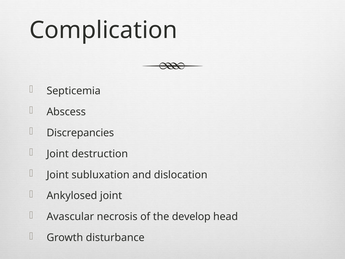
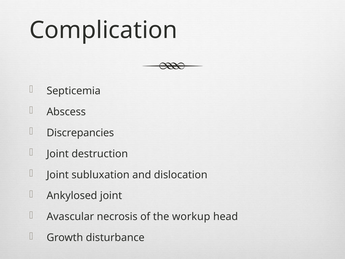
develop: develop -> workup
